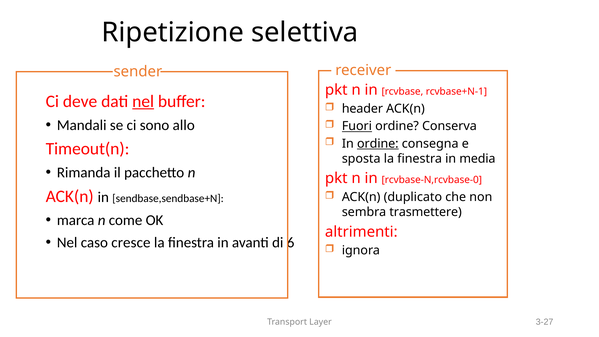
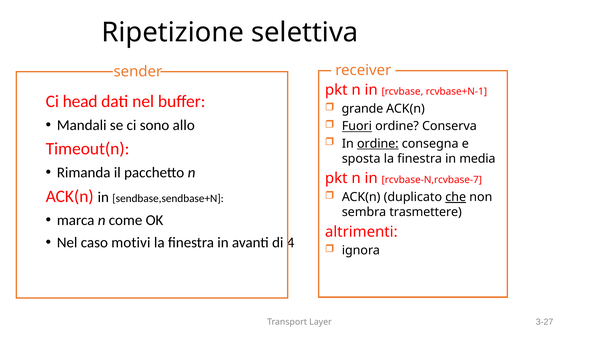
deve: deve -> head
nel at (143, 101) underline: present -> none
header: header -> grande
rcvbase-N,rcvbase-0: rcvbase-N,rcvbase-0 -> rcvbase-N,rcvbase-7
che underline: none -> present
cresce: cresce -> motivi
6: 6 -> 4
